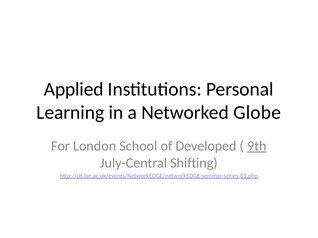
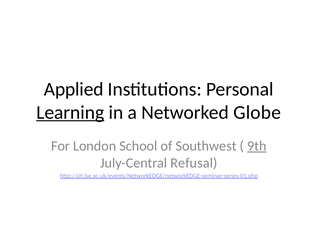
Learning underline: none -> present
Developed: Developed -> Southwest
Shifting: Shifting -> Refusal
